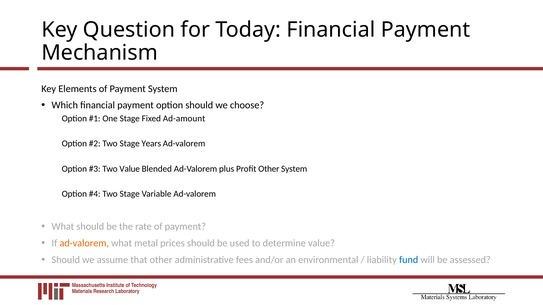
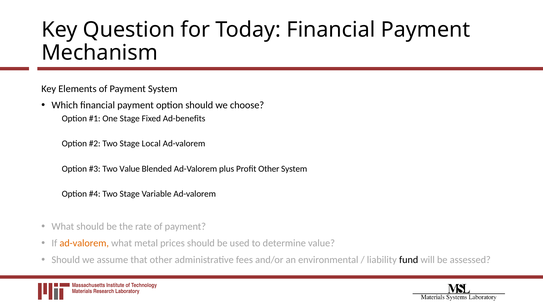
Ad-amount: Ad-amount -> Ad-benefits
Years: Years -> Local
fund colour: blue -> black
